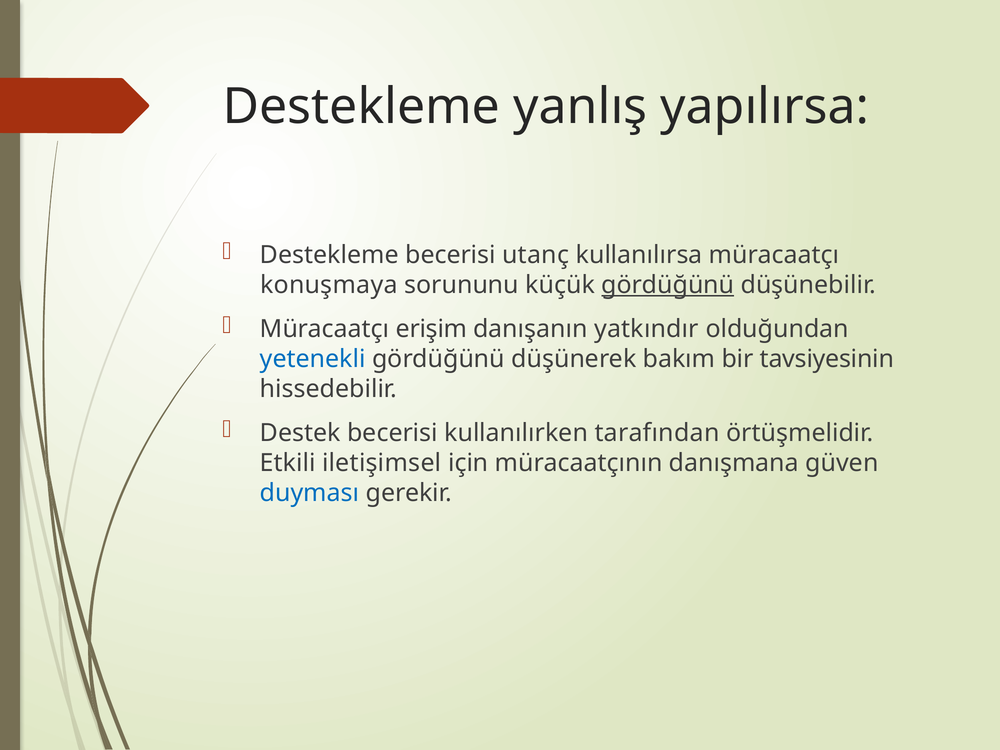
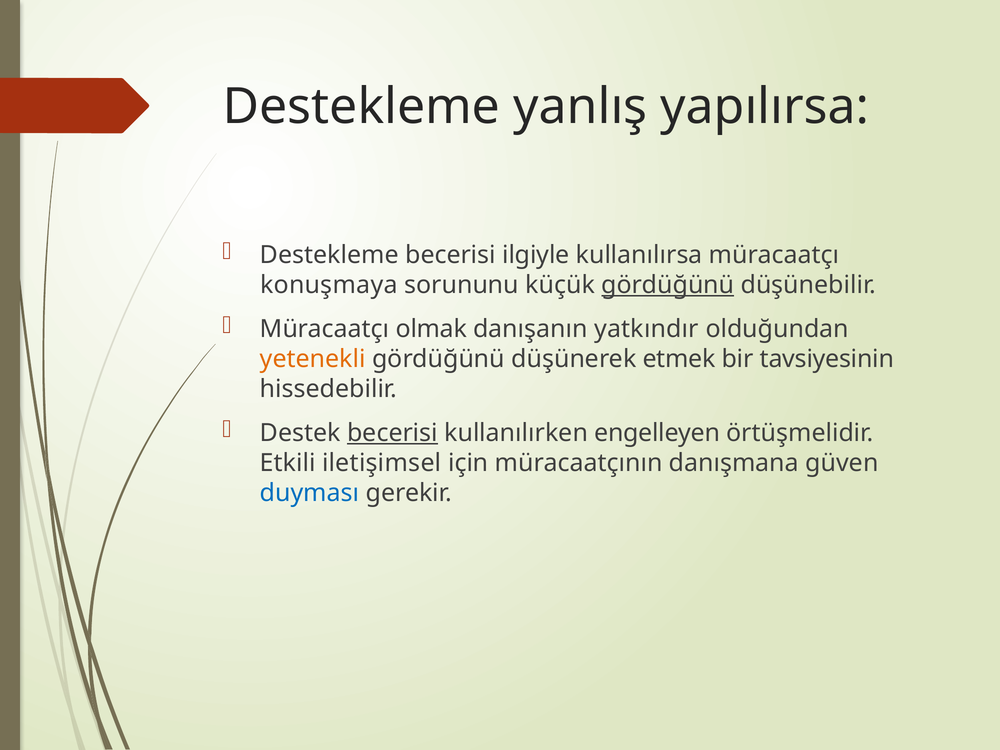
utanç: utanç -> ilgiyle
erişim: erişim -> olmak
yetenekli colour: blue -> orange
bakım: bakım -> etmek
becerisi at (392, 433) underline: none -> present
tarafından: tarafından -> engelleyen
